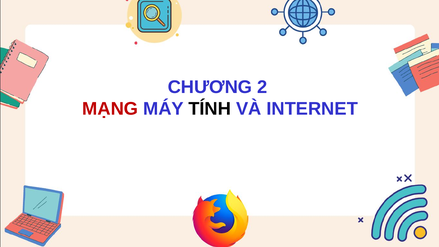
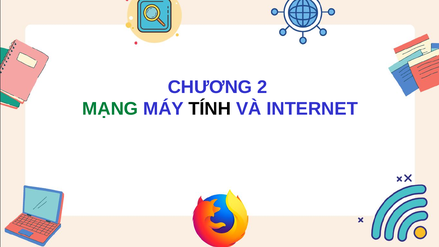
MẠNG colour: red -> green
